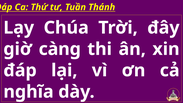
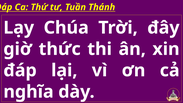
càng: càng -> thức
